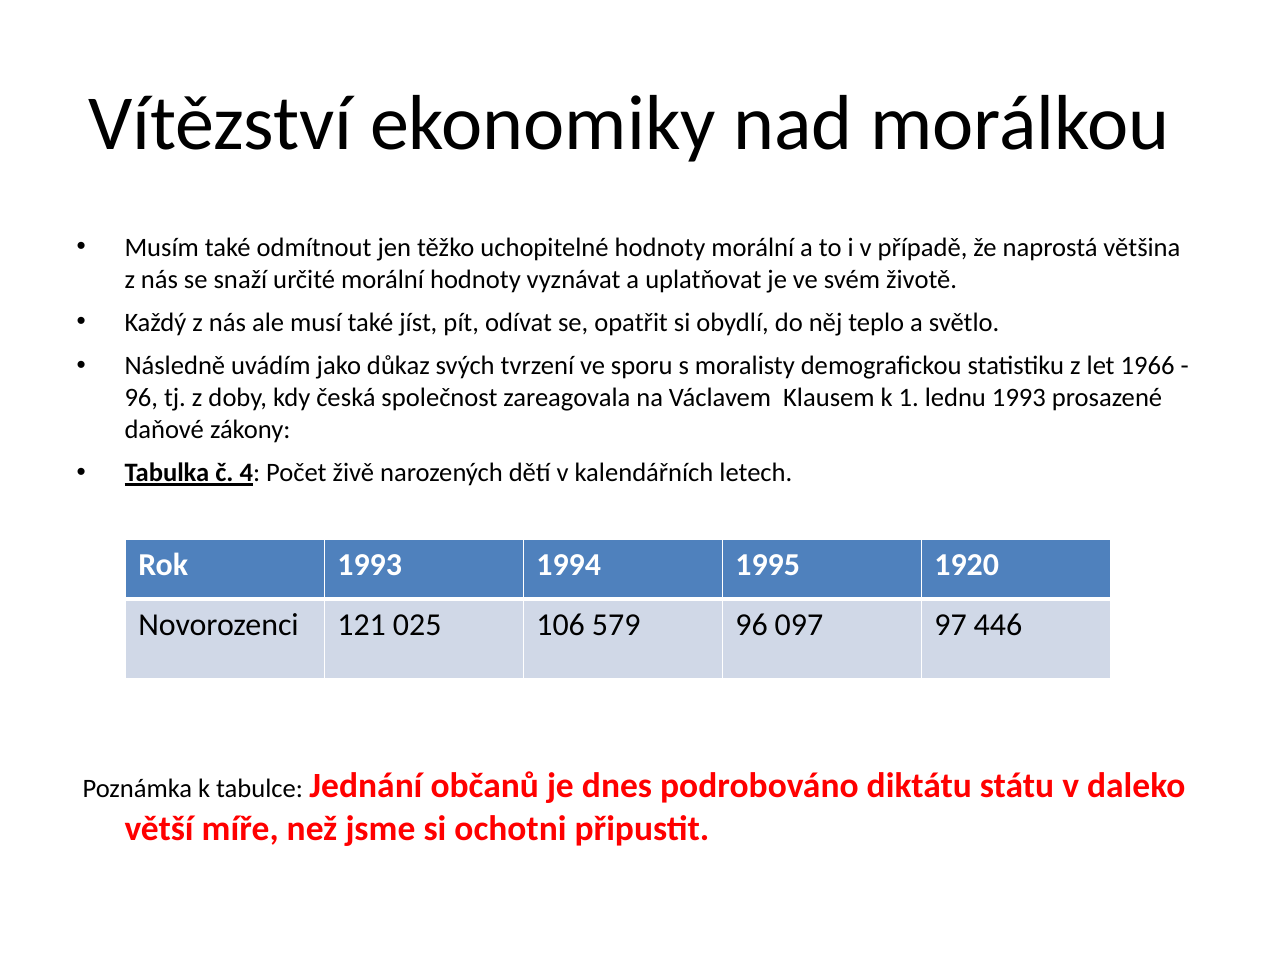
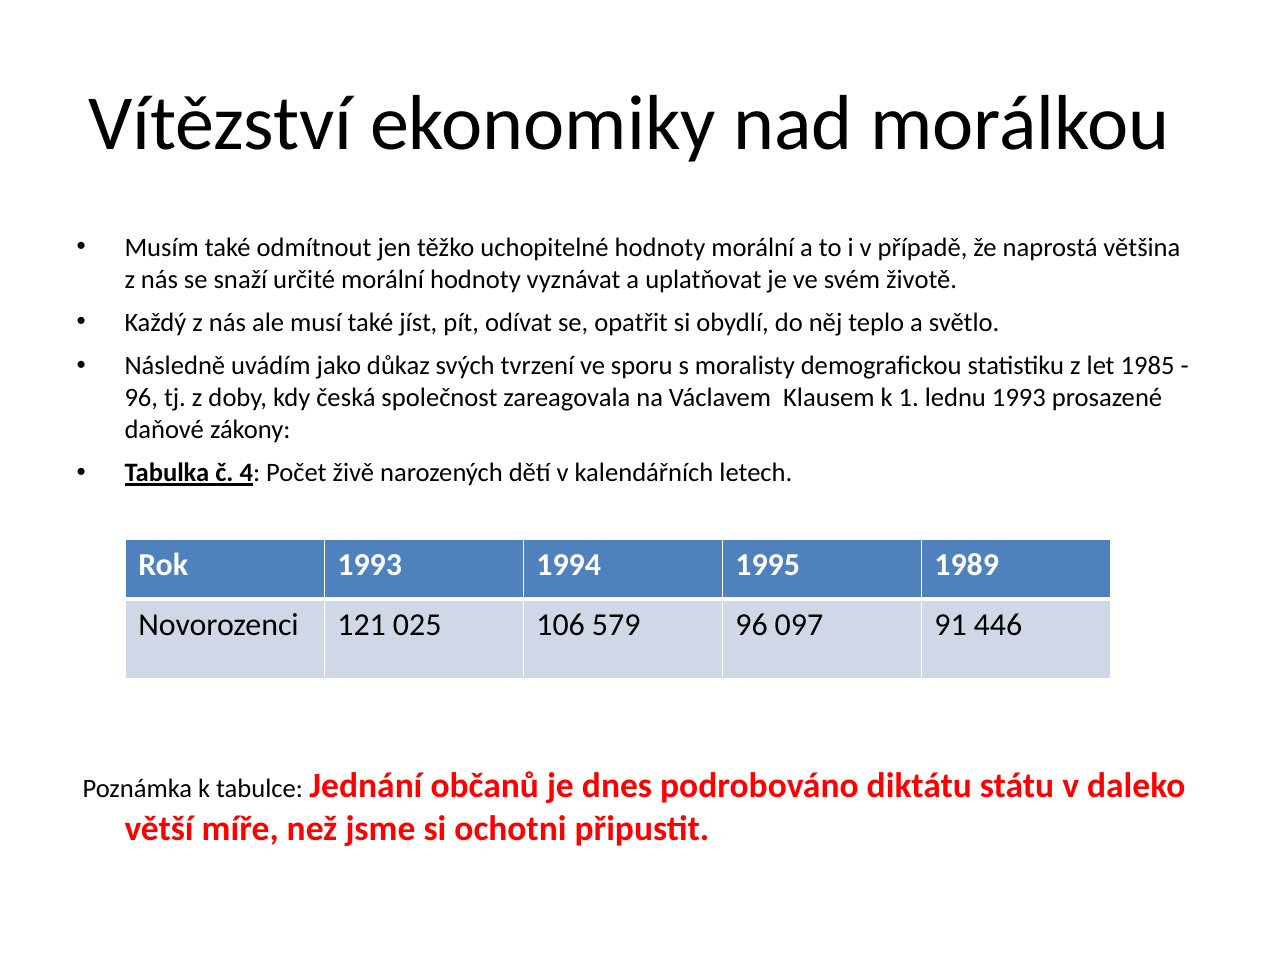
1966: 1966 -> 1985
1920: 1920 -> 1989
97: 97 -> 91
